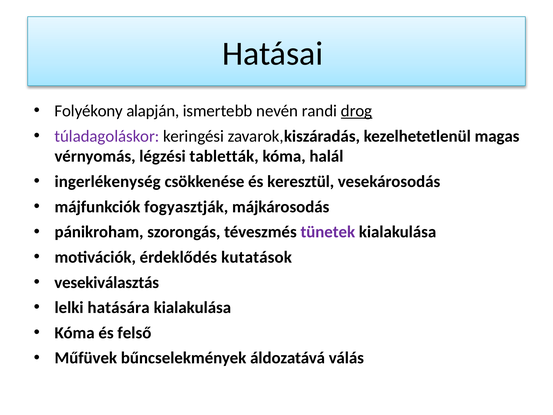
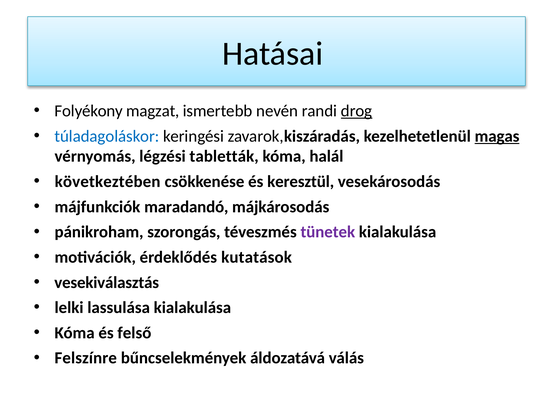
alapján: alapján -> magzat
túladagoláskor colour: purple -> blue
magas underline: none -> present
ingerlékenység: ingerlékenység -> következtében
fogyasztják: fogyasztják -> maradandó
hatására: hatására -> lassulása
Műfüvek: Műfüvek -> Felszínre
